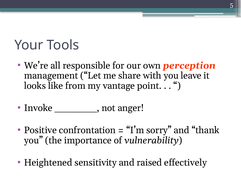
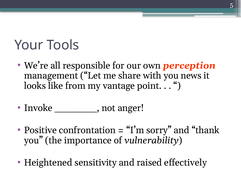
leave: leave -> news
